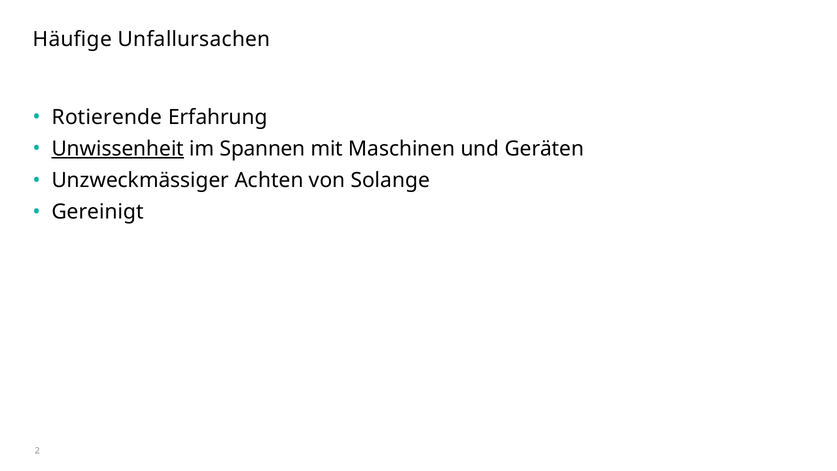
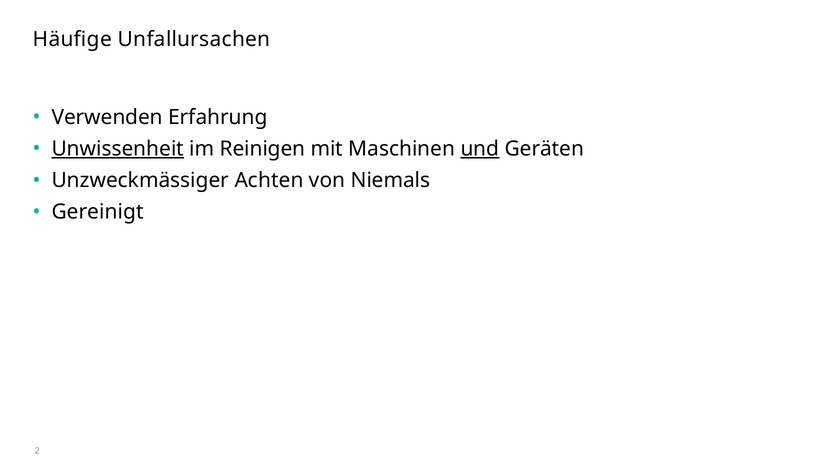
Rotierende: Rotierende -> Verwenden
Spannen: Spannen -> Reinigen
und underline: none -> present
Solange: Solange -> Niemals
